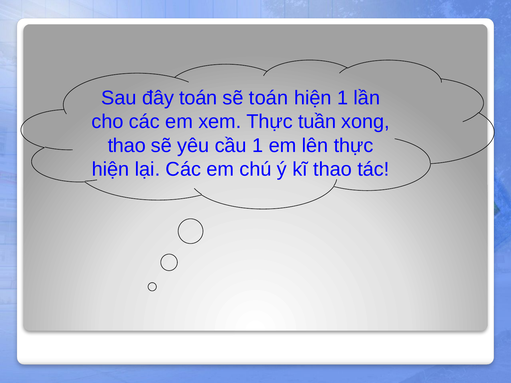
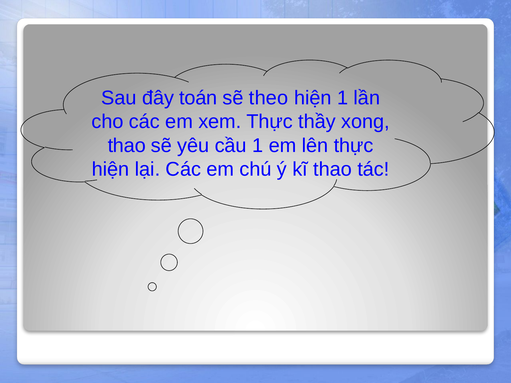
sẽ toán: toán -> theo
tuần: tuần -> thầy
